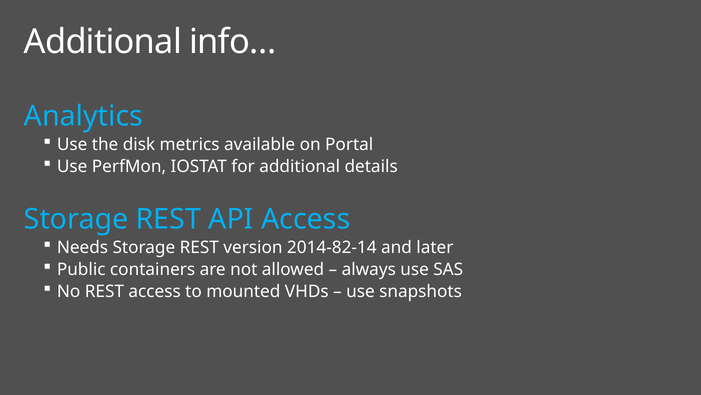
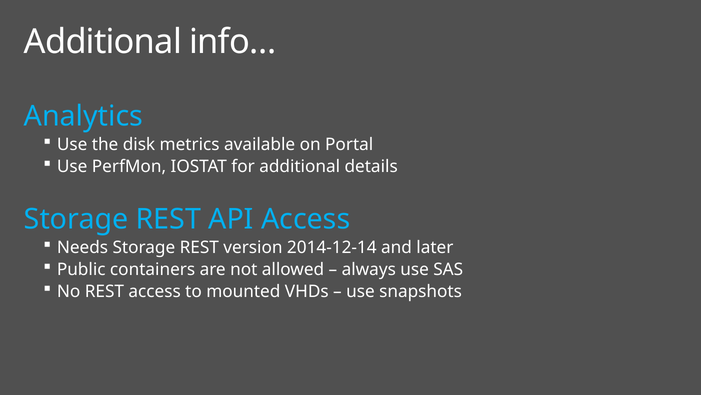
2014-82-14: 2014-82-14 -> 2014-12-14
